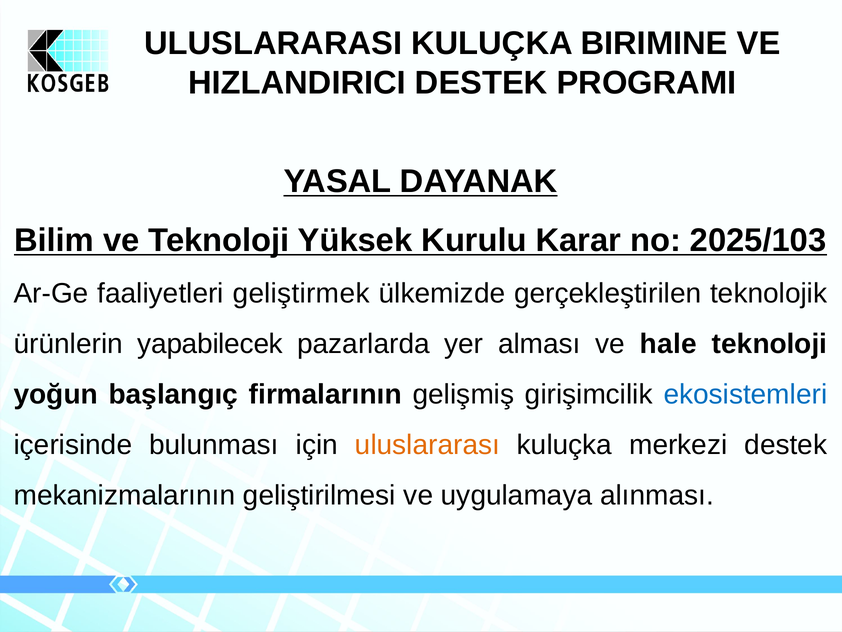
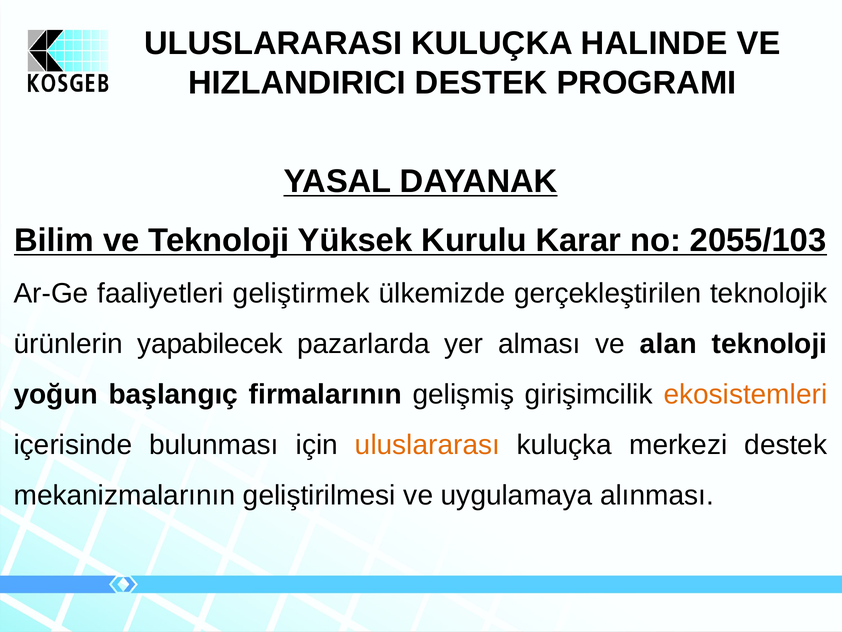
BIRIMINE: BIRIMINE -> HALINDE
2025/103: 2025/103 -> 2055/103
hale: hale -> alan
ekosistemleri colour: blue -> orange
